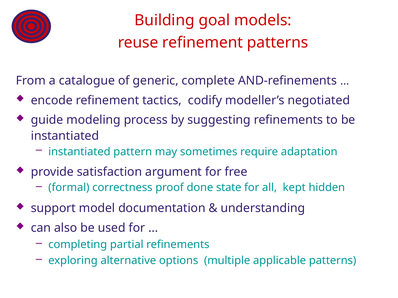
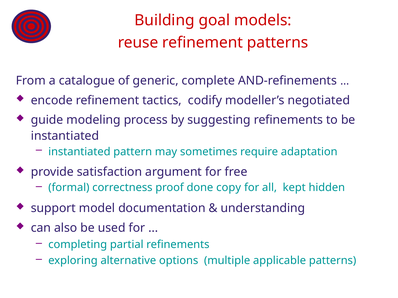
state: state -> copy
